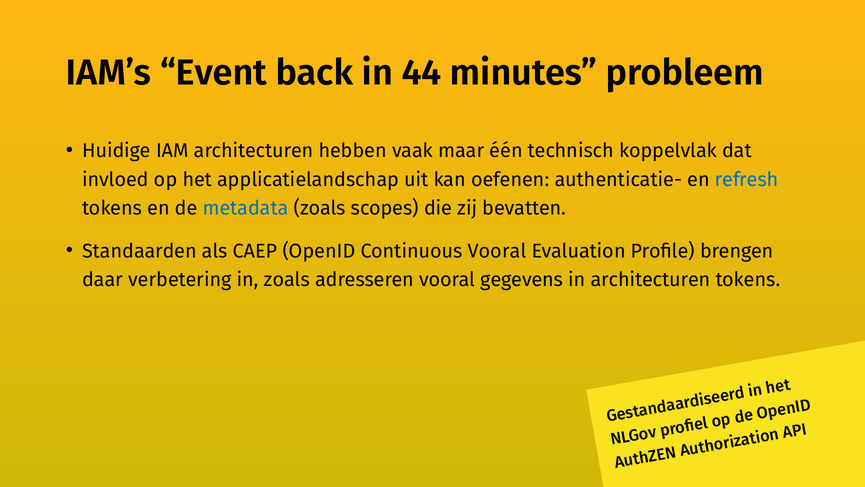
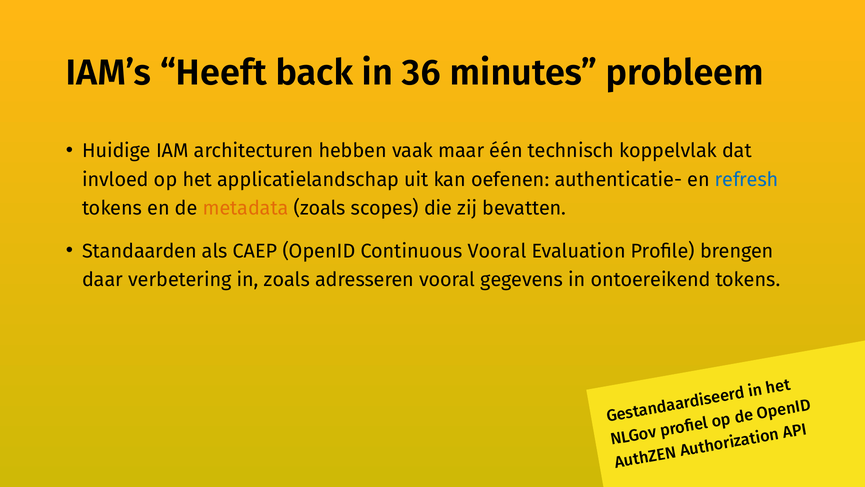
Event: Event -> Heeft
44: 44 -> 36
metadata colour: blue -> orange
in architecturen: architecturen -> ontoereikend
